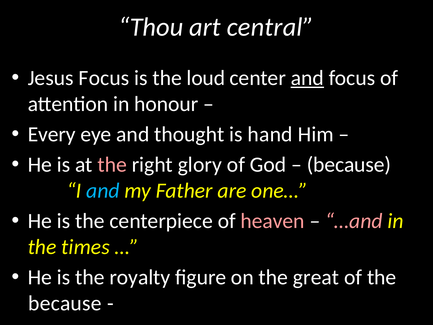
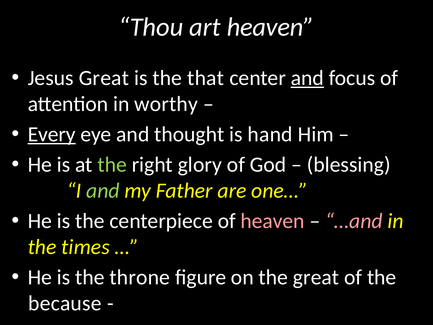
art central: central -> heaven
Jesus Focus: Focus -> Great
loud: loud -> that
honour: honour -> worthy
Every underline: none -> present
the at (112, 165) colour: pink -> light green
because at (349, 165): because -> blessing
and at (103, 191) colour: light blue -> light green
royalty: royalty -> throne
